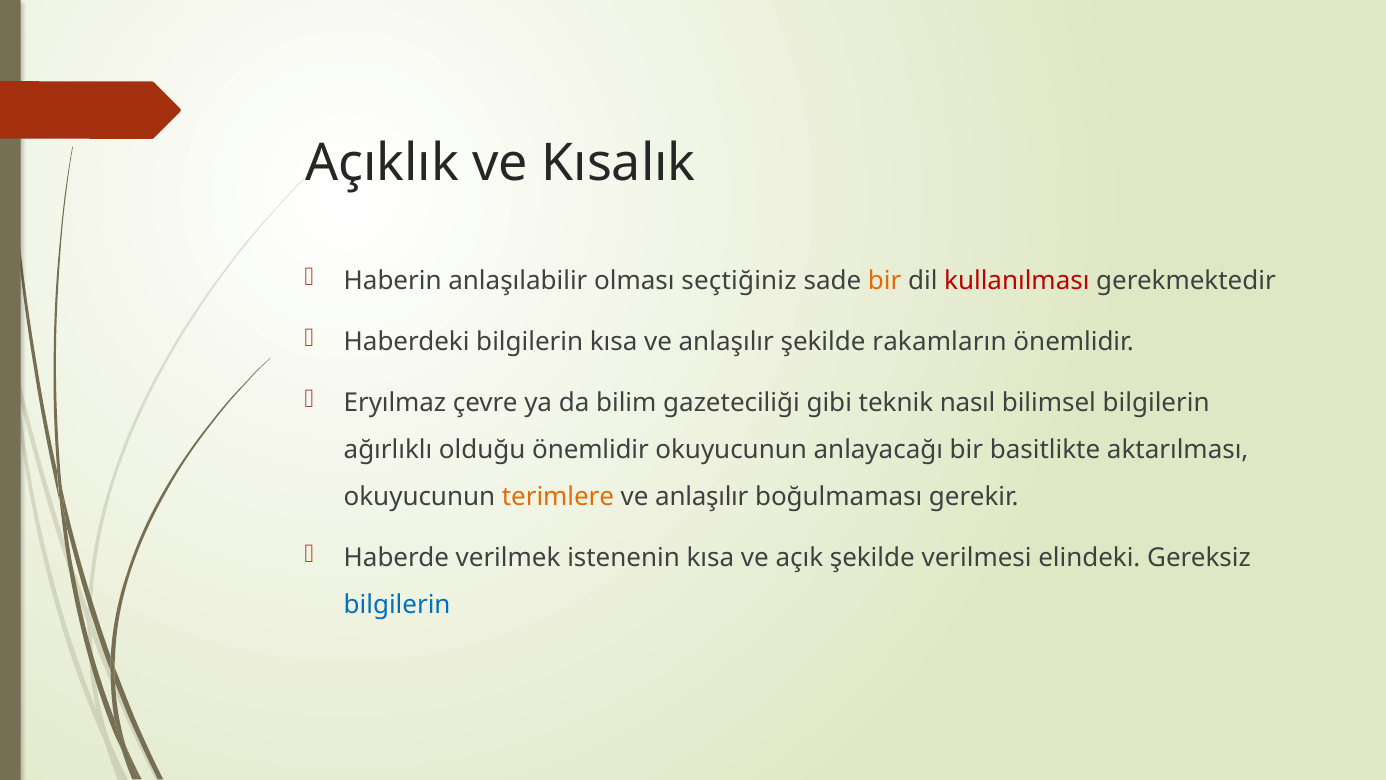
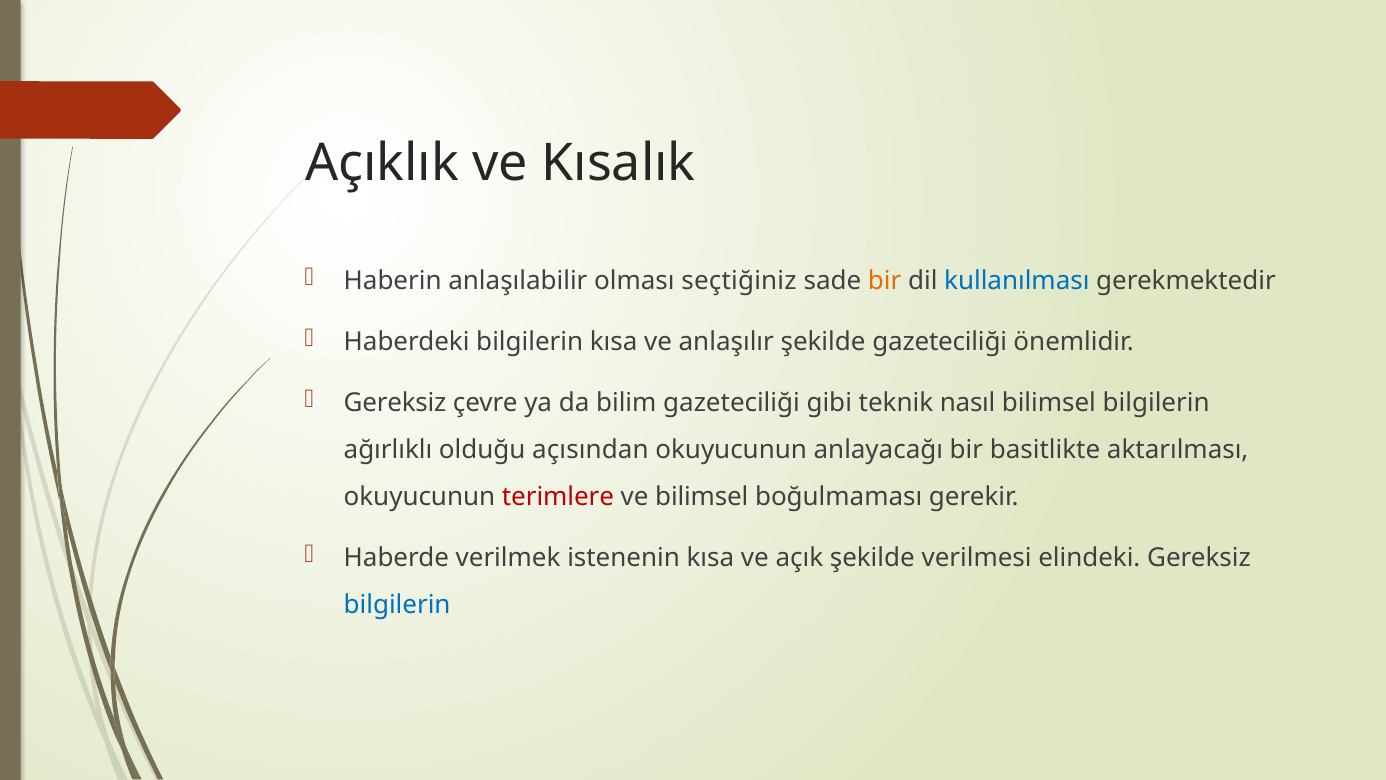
kullanılması colour: red -> blue
şekilde rakamların: rakamların -> gazeteciliği
Eryılmaz at (395, 403): Eryılmaz -> Gereksiz
olduğu önemlidir: önemlidir -> açısından
terimlere colour: orange -> red
anlaşılır at (702, 497): anlaşılır -> bilimsel
